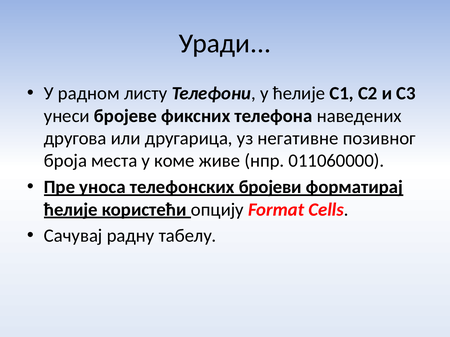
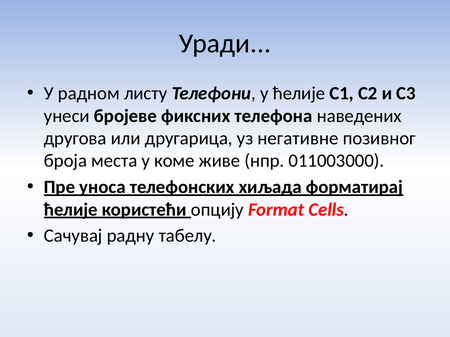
011060000: 011060000 -> 011003000
бројеви: бројеви -> хиљада
